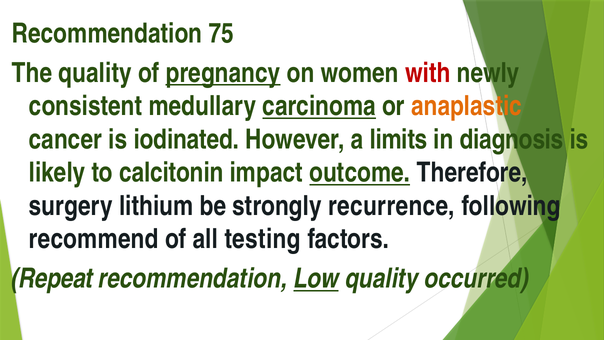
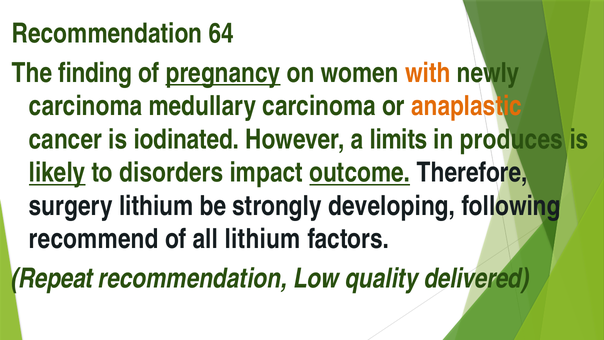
75: 75 -> 64
The quality: quality -> finding
with colour: red -> orange
consistent at (86, 106): consistent -> carcinoma
carcinoma at (319, 106) underline: present -> none
diagnosis: diagnosis -> produces
likely underline: none -> present
calcitonin: calcitonin -> disorders
recurrence: recurrence -> developing
all testing: testing -> lithium
Low underline: present -> none
occurred: occurred -> delivered
